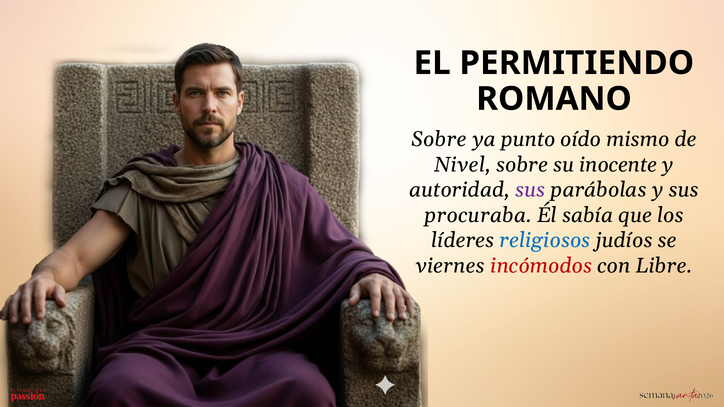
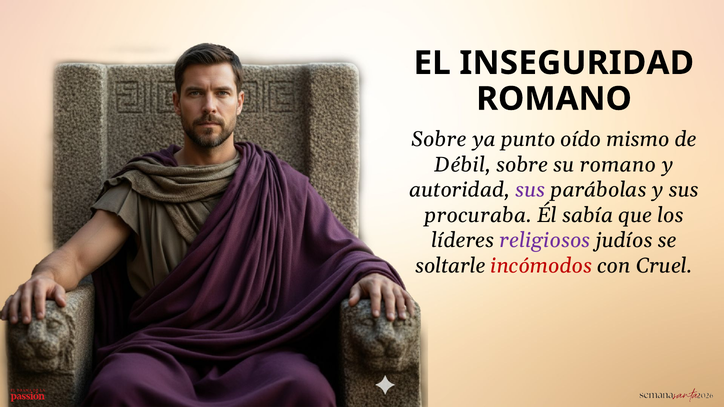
PERMITIENDO: PERMITIENDO -> INSEGURIDAD
Nivel: Nivel -> Débil
su inocente: inocente -> romano
religiosos colour: blue -> purple
viernes: viernes -> soltarle
Libre: Libre -> Cruel
